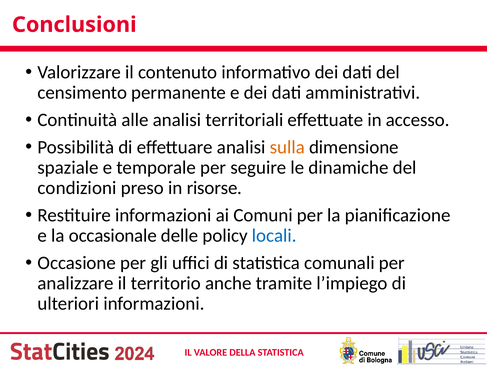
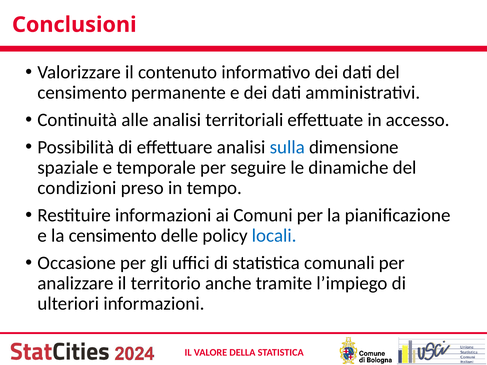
sulla colour: orange -> blue
risorse: risorse -> tempo
la occasionale: occasionale -> censimento
